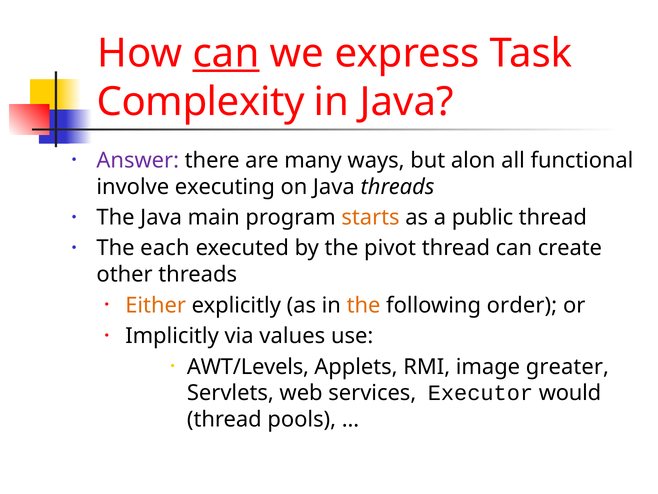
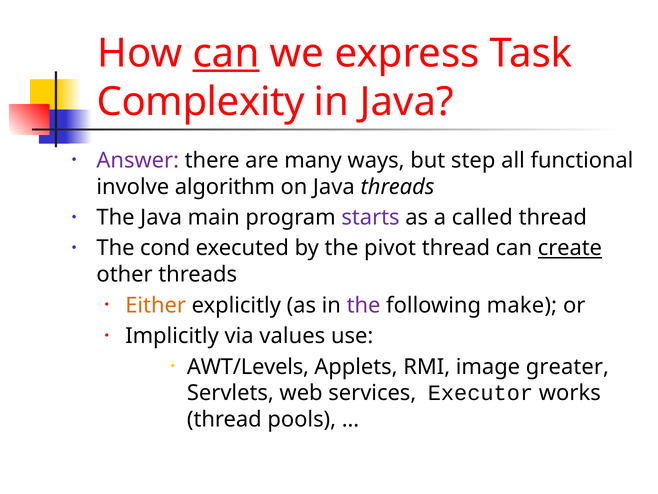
alon: alon -> step
executing: executing -> algorithm
starts colour: orange -> purple
public: public -> called
each: each -> cond
create underline: none -> present
the at (364, 305) colour: orange -> purple
order: order -> make
would: would -> works
